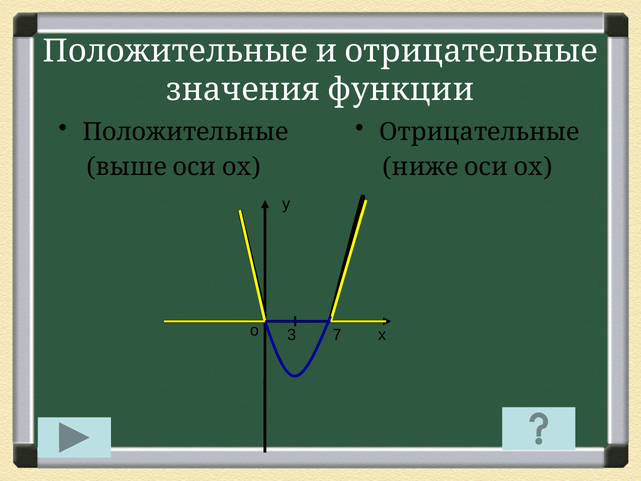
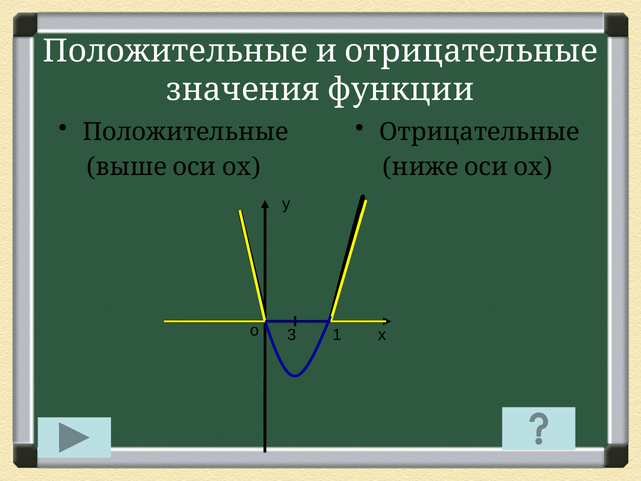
7: 7 -> 1
